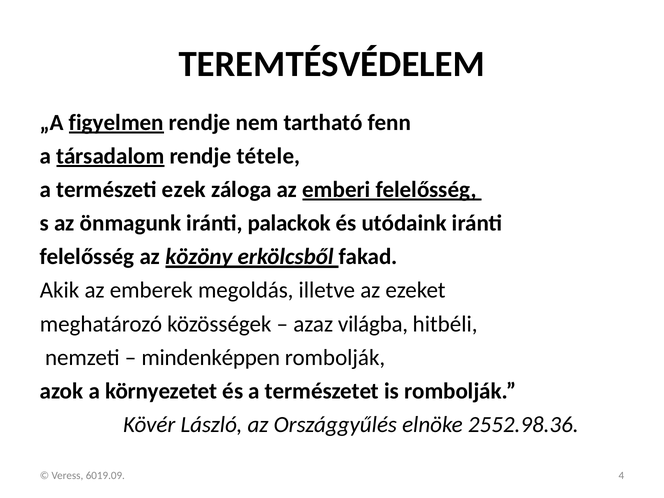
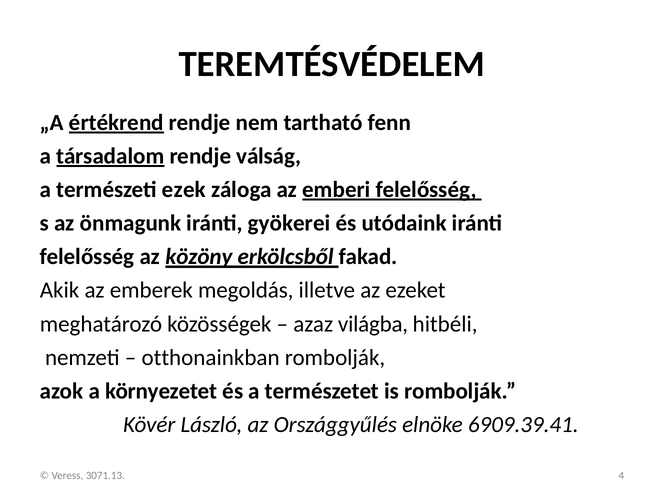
figyelmen: figyelmen -> értékrend
tétele: tétele -> válság
palackok: palackok -> gyökerei
mindenképpen: mindenképpen -> otthonainkban
2552.98.36: 2552.98.36 -> 6909.39.41
6019.09: 6019.09 -> 3071.13
